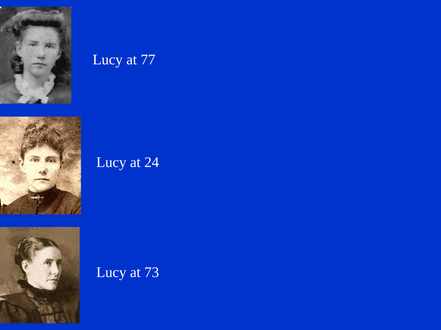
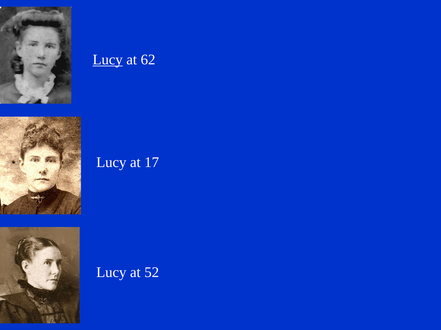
Lucy at (108, 60) underline: none -> present
77: 77 -> 62
24: 24 -> 17
73: 73 -> 52
